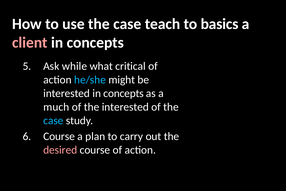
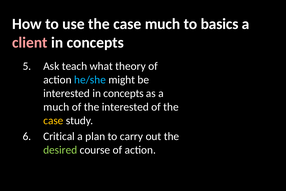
case teach: teach -> much
while: while -> teach
critical: critical -> theory
case at (53, 120) colour: light blue -> yellow
Course at (59, 136): Course -> Critical
desired colour: pink -> light green
